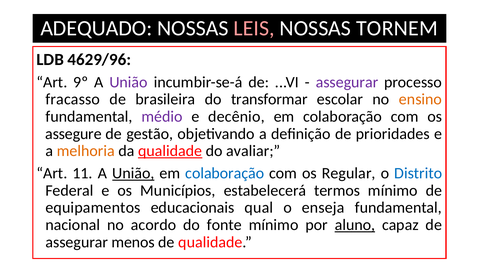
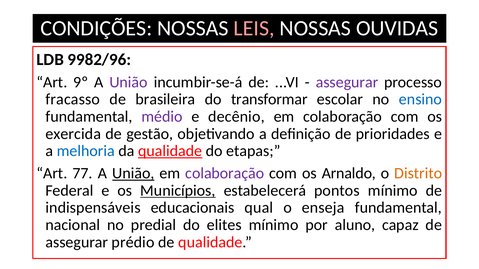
ADEQUADO: ADEQUADO -> CONDIÇÕES
TORNEM: TORNEM -> OUVIDAS
4629/96: 4629/96 -> 9982/96
ensino colour: orange -> blue
assegure: assegure -> exercida
melhoria colour: orange -> blue
avaliar: avaliar -> etapas
11: 11 -> 77
colaboração at (225, 174) colour: blue -> purple
Regular: Regular -> Arnaldo
Distrito colour: blue -> orange
Municípios underline: none -> present
termos: termos -> pontos
equipamentos: equipamentos -> indispensáveis
acordo: acordo -> predial
fonte: fonte -> elites
aluno underline: present -> none
menos: menos -> prédio
